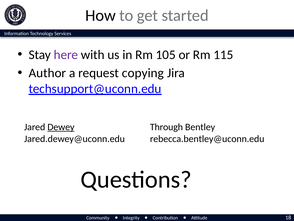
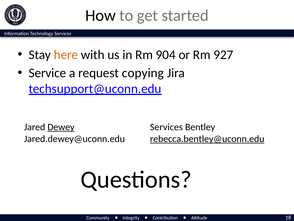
here colour: purple -> orange
105: 105 -> 904
115: 115 -> 927
Author: Author -> Service
Through at (166, 127): Through -> Services
rebecca.bentley@uconn.edu underline: none -> present
